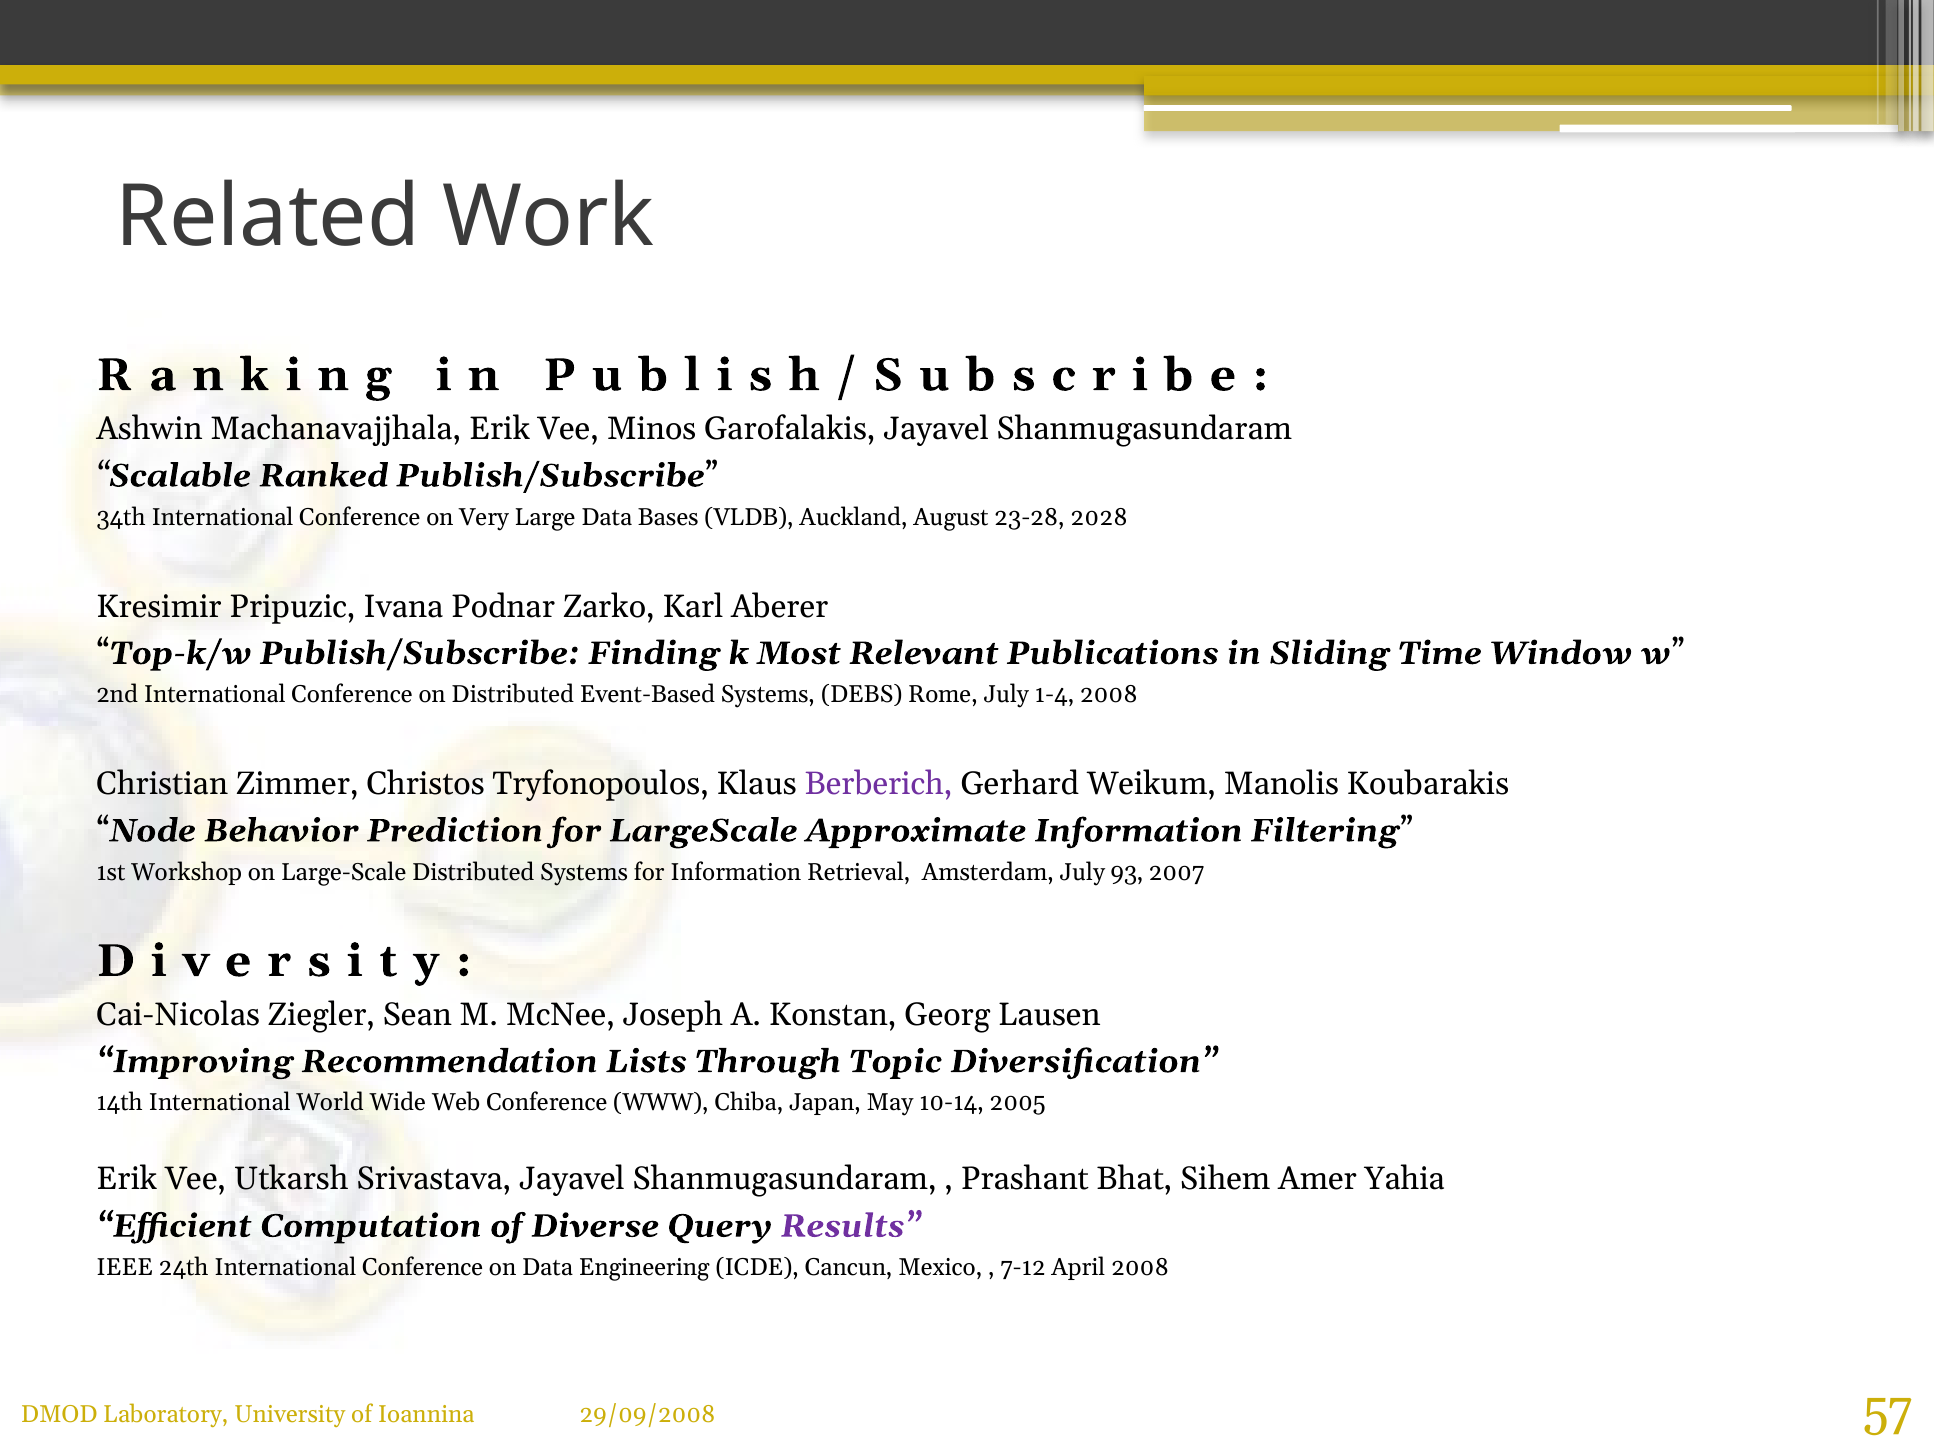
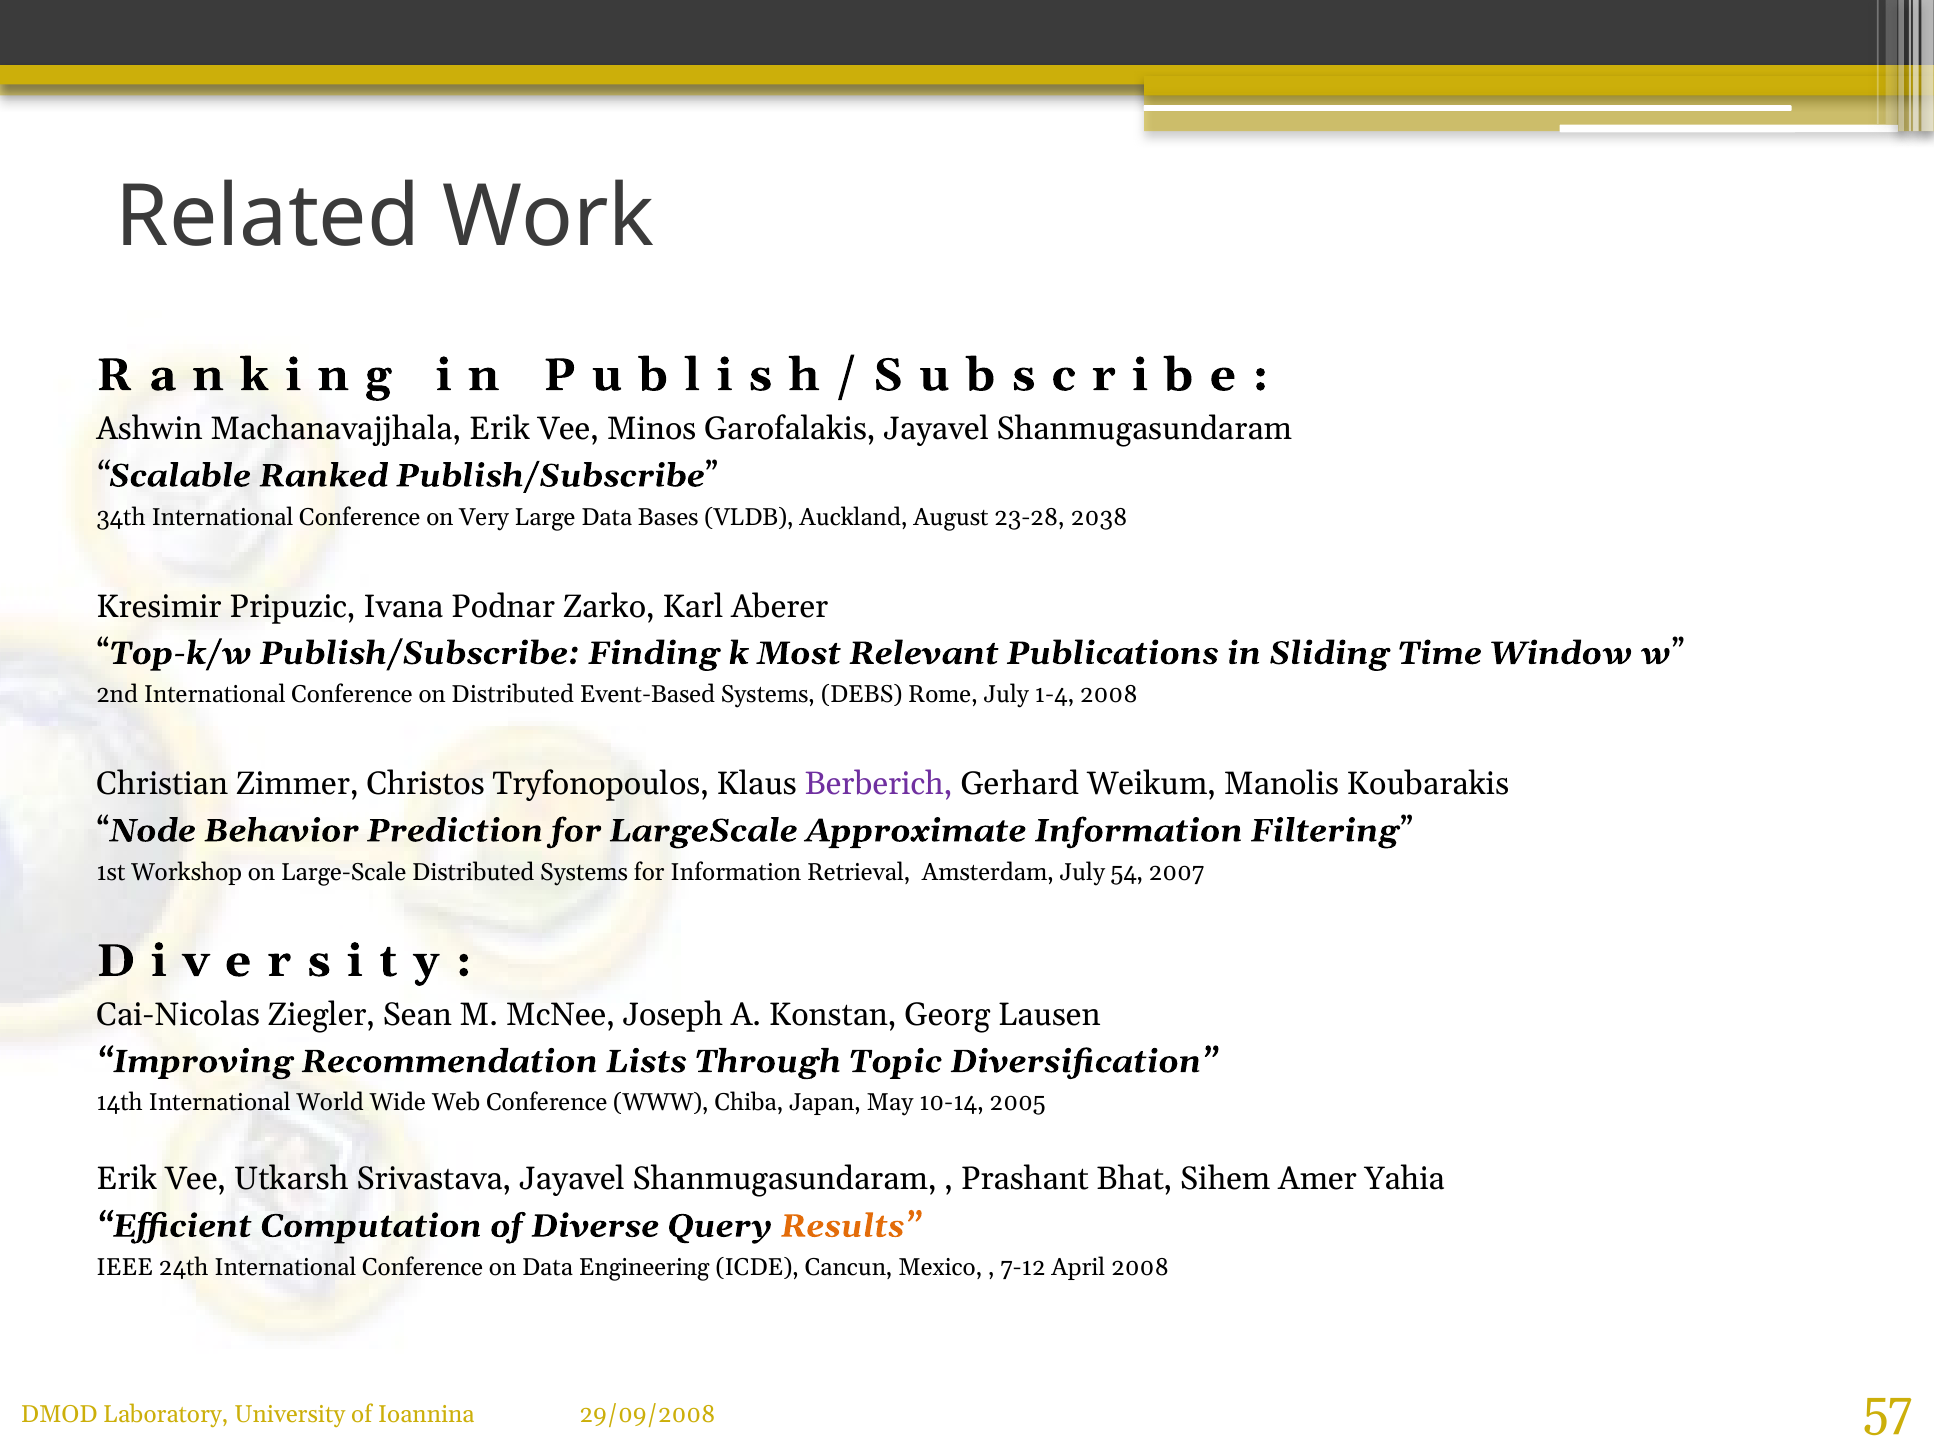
2028: 2028 -> 2038
93: 93 -> 54
Results colour: purple -> orange
